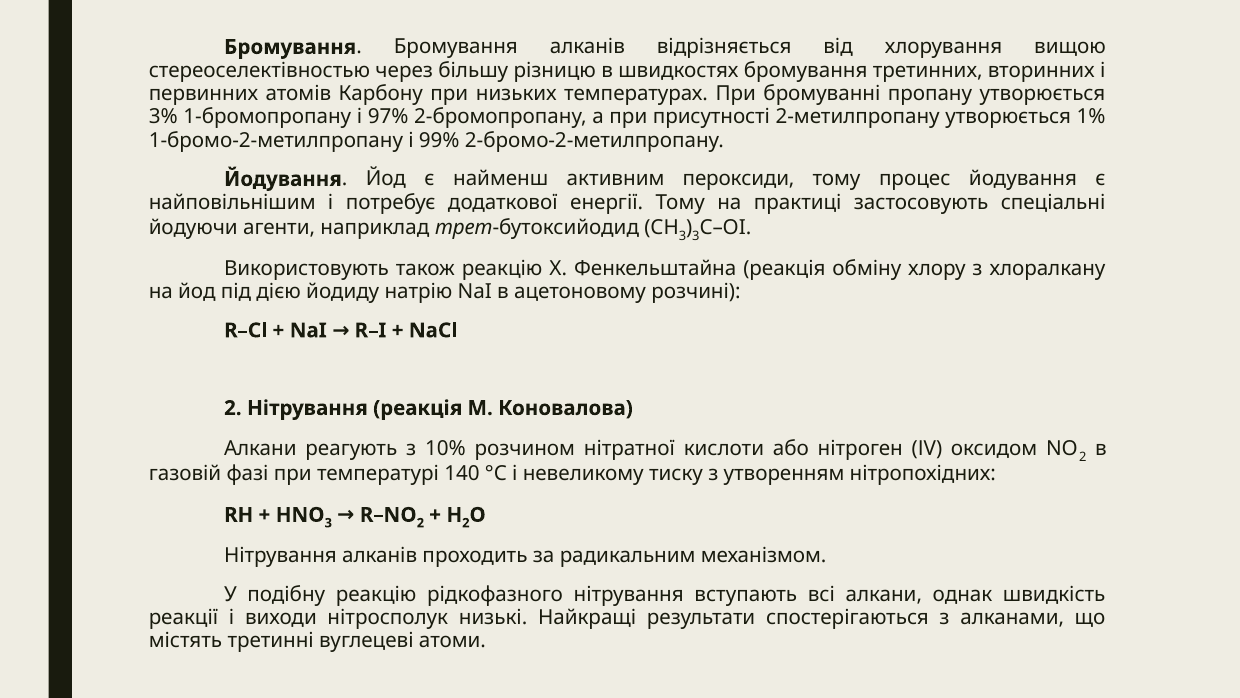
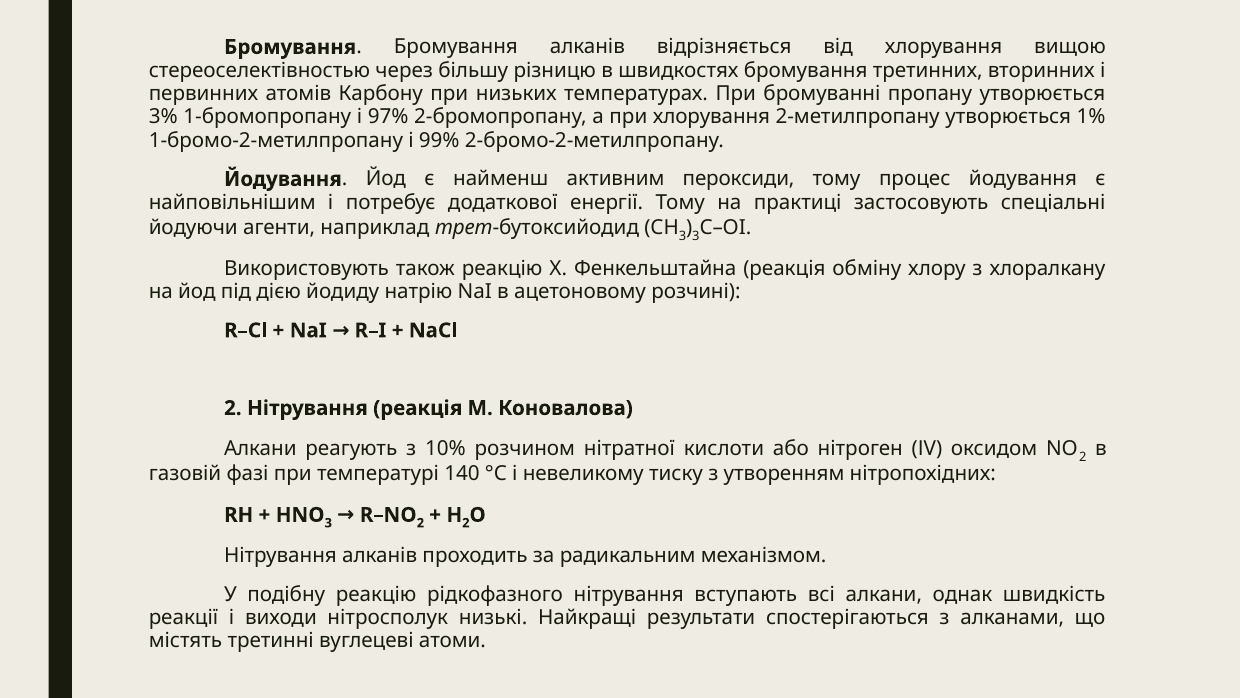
при присутності: присутності -> хлорування
